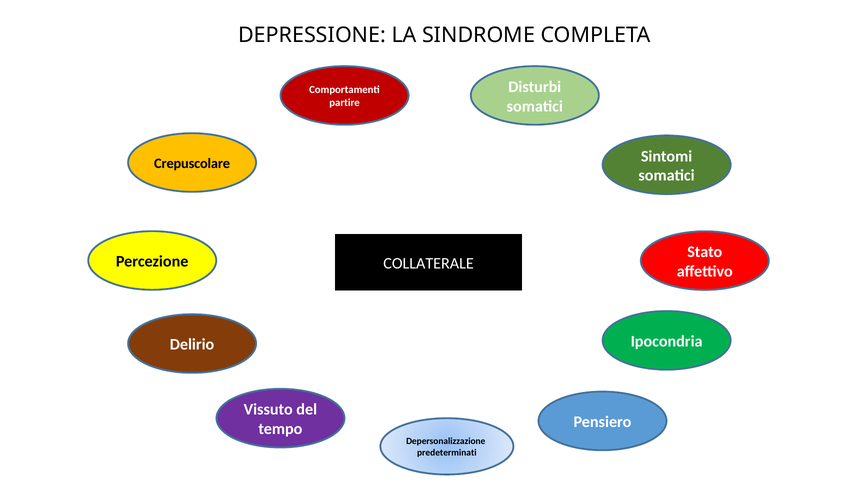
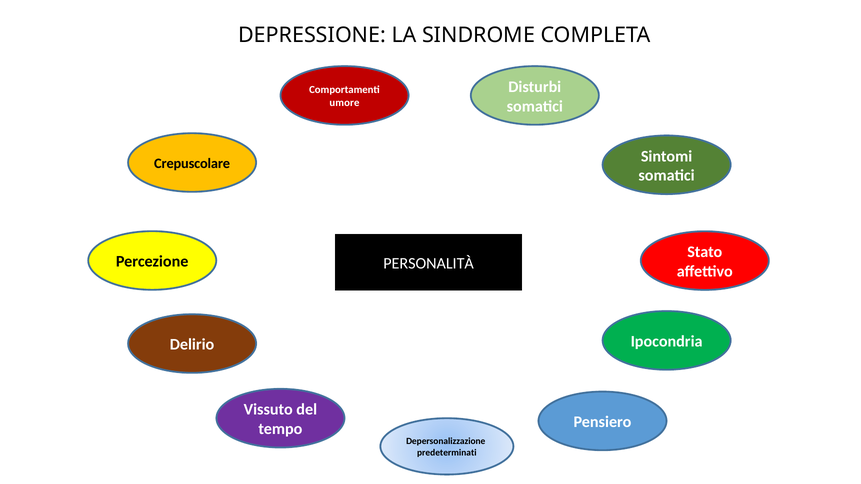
partire: partire -> umore
COLLATERALE: COLLATERALE -> PERSONALITÀ
